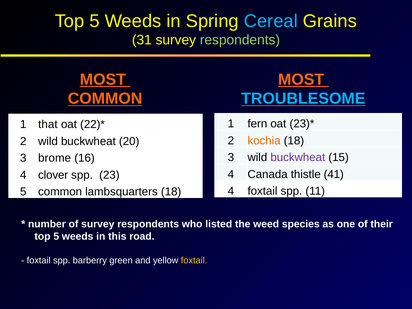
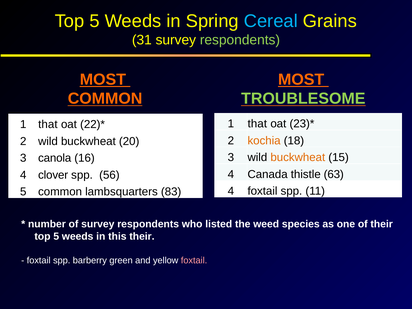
TROUBLESOME colour: light blue -> light green
fern at (257, 124): fern -> that
buckwheat at (298, 157) colour: purple -> orange
brome: brome -> canola
41: 41 -> 63
23: 23 -> 56
lambsquarters 18: 18 -> 83
this road: road -> their
foxtail at (194, 260) colour: yellow -> pink
